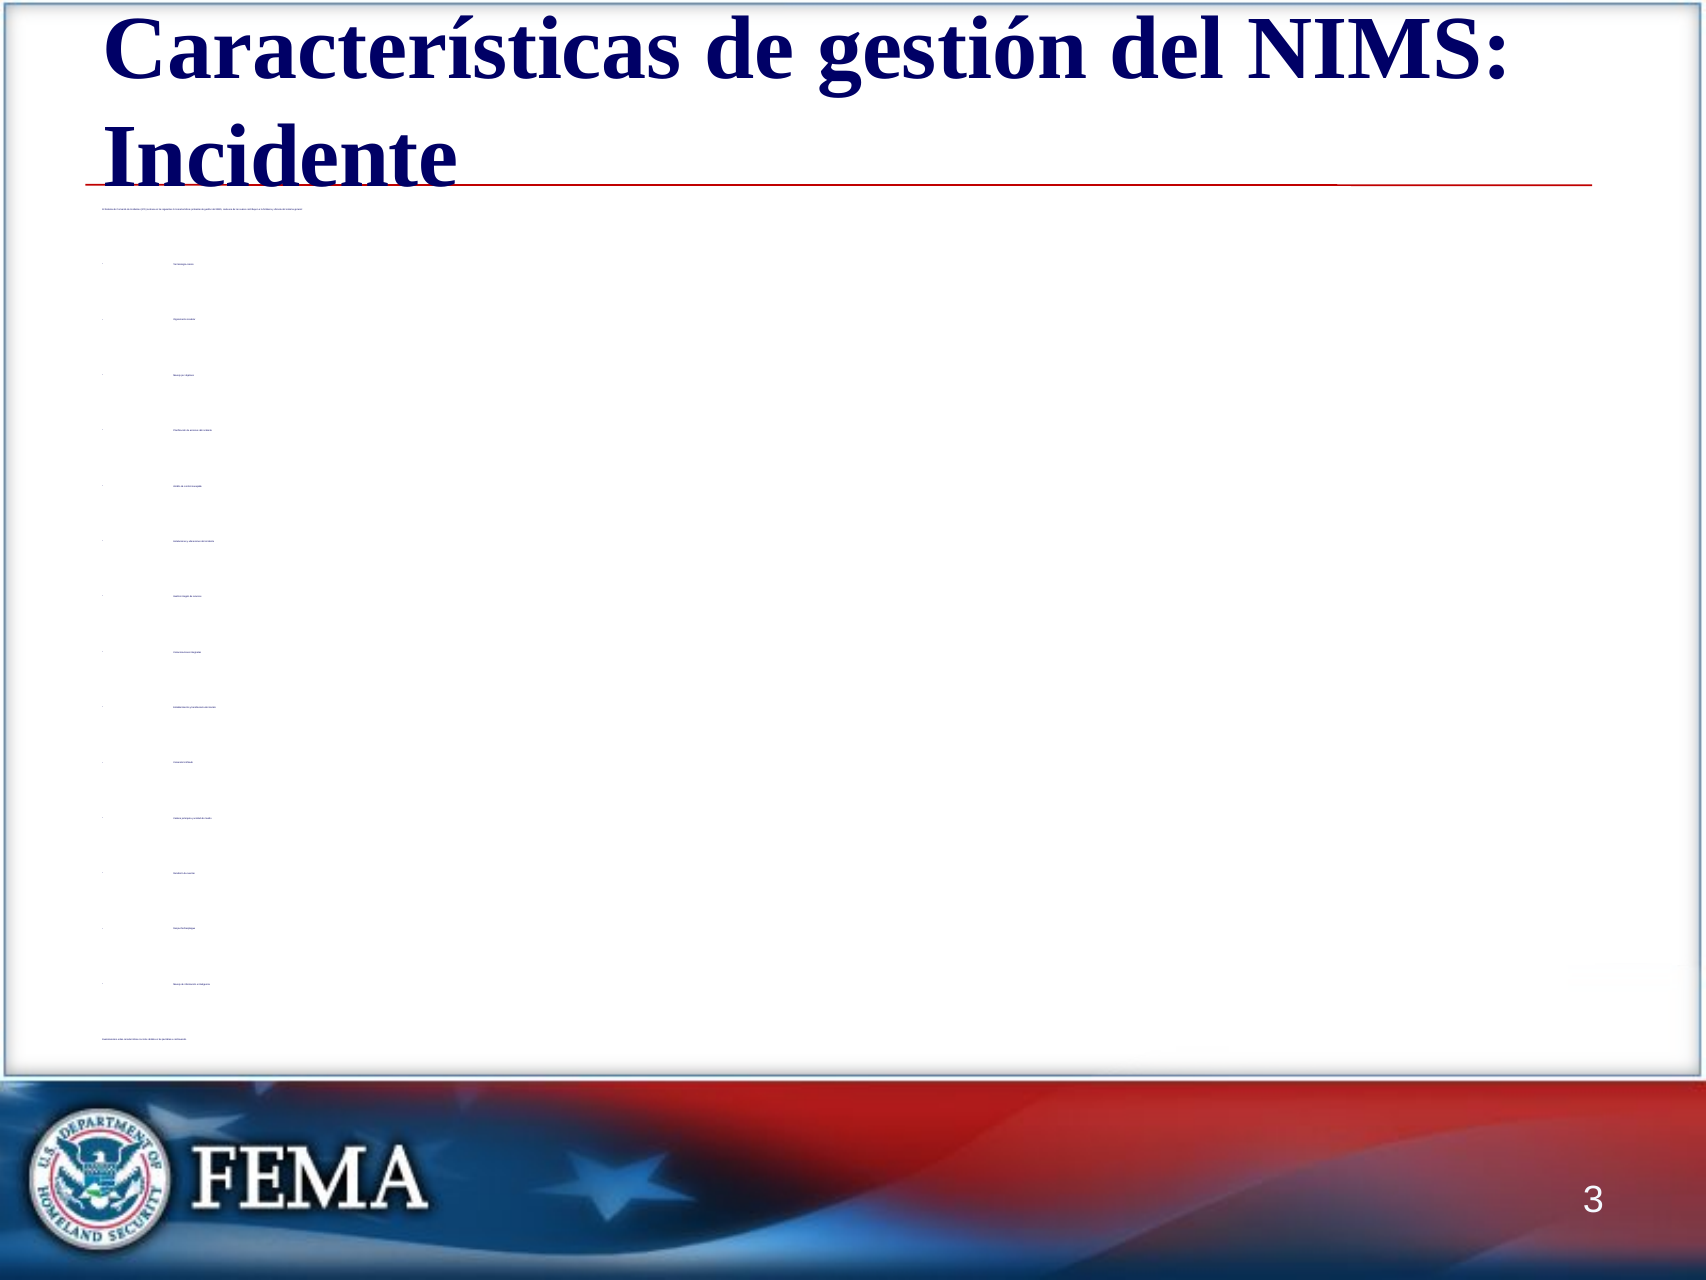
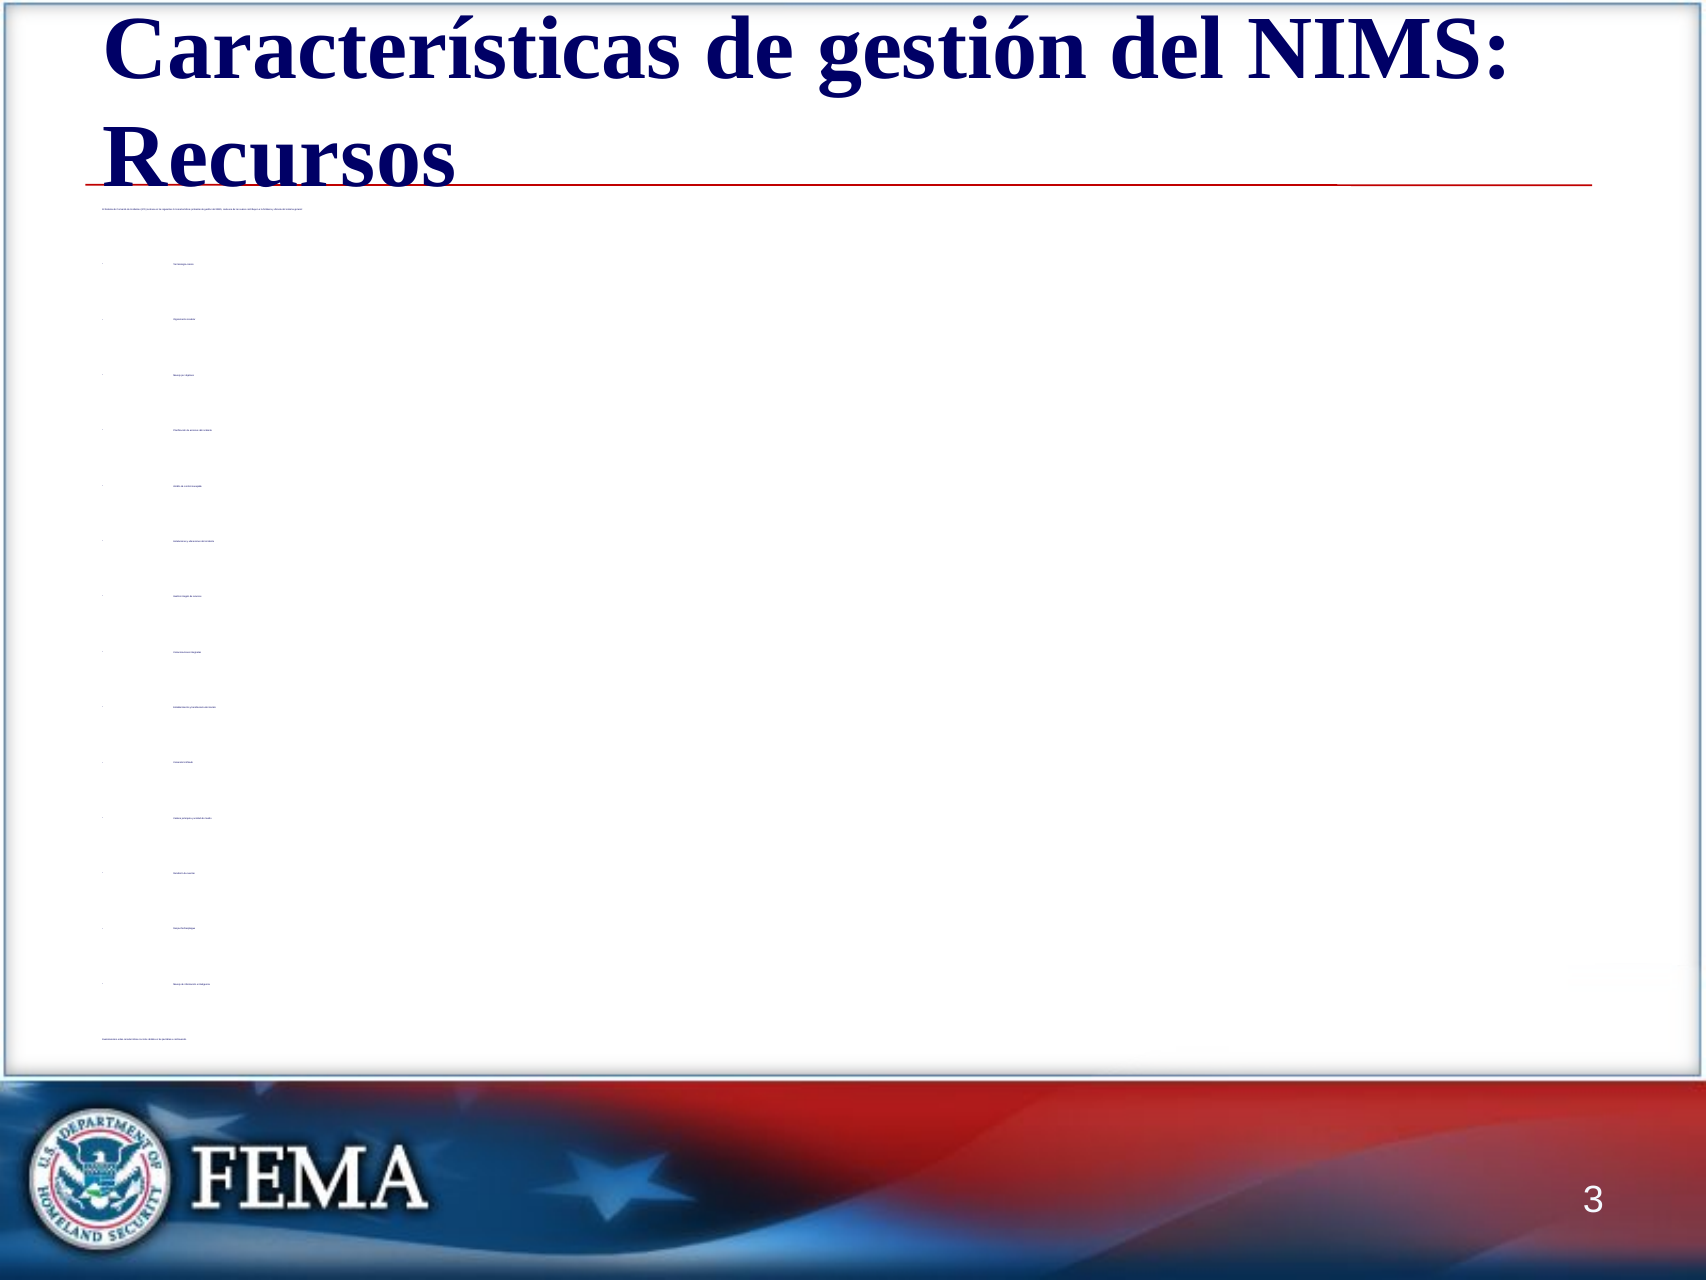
Incidente at (280, 157): Incidente -> Recursos
